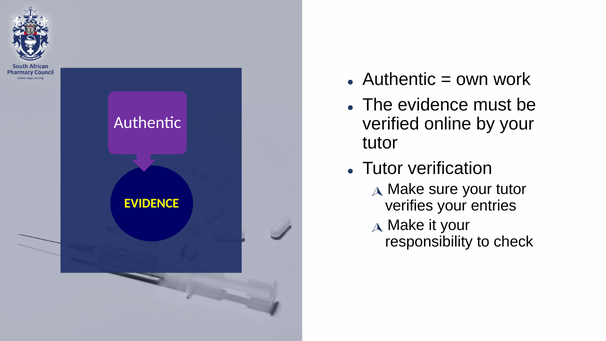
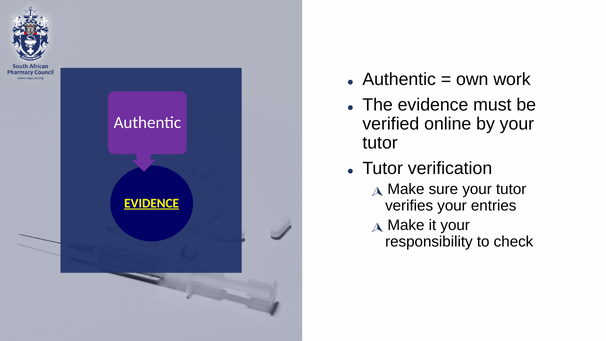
EVIDENCE at (152, 203) underline: none -> present
